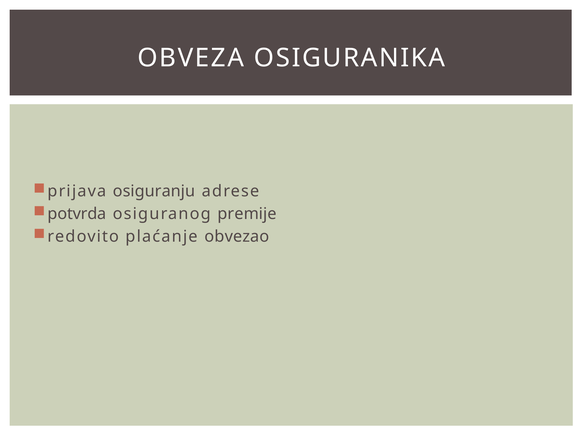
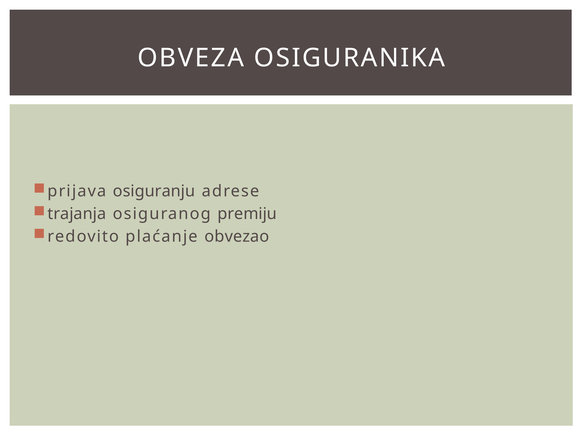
potvrda: potvrda -> trajanja
premije: premije -> premiju
